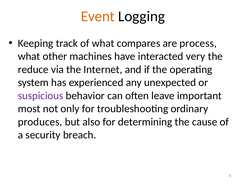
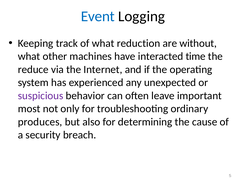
Event colour: orange -> blue
compares: compares -> reduction
process: process -> without
very: very -> time
